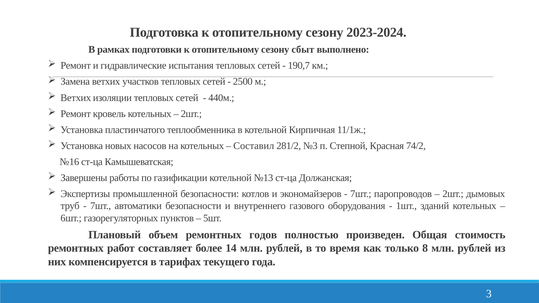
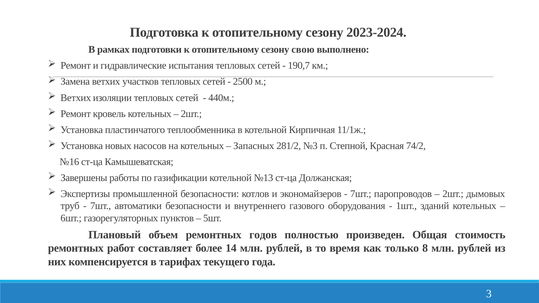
сбыт: сбыт -> свою
Составил: Составил -> Запасных
